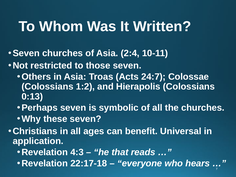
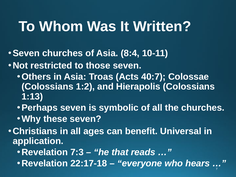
2:4: 2:4 -> 8:4
24:7: 24:7 -> 40:7
0:13: 0:13 -> 1:13
4:3: 4:3 -> 7:3
